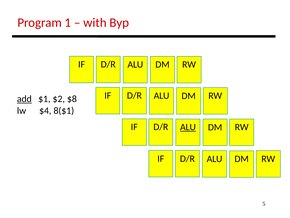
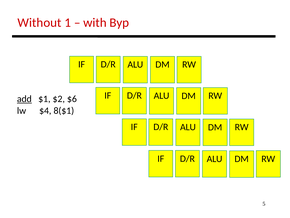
Program: Program -> Without
$8: $8 -> $6
ALU at (188, 127) underline: present -> none
